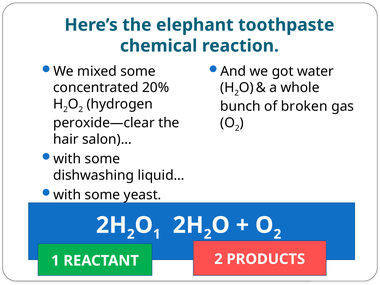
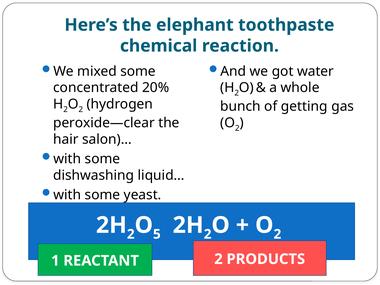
broken: broken -> getting
1 at (157, 234): 1 -> 5
